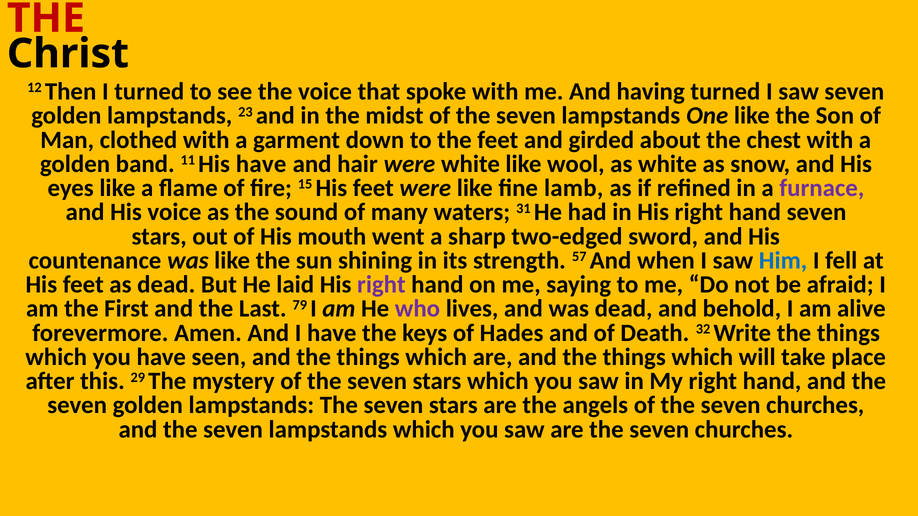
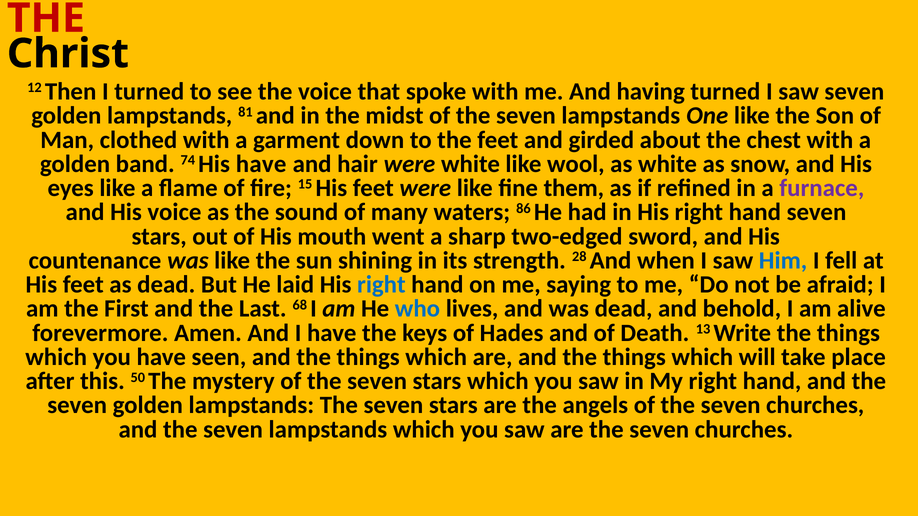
23: 23 -> 81
11: 11 -> 74
lamb: lamb -> them
31: 31 -> 86
57: 57 -> 28
right at (381, 285) colour: purple -> blue
79: 79 -> 68
who colour: purple -> blue
32: 32 -> 13
29: 29 -> 50
